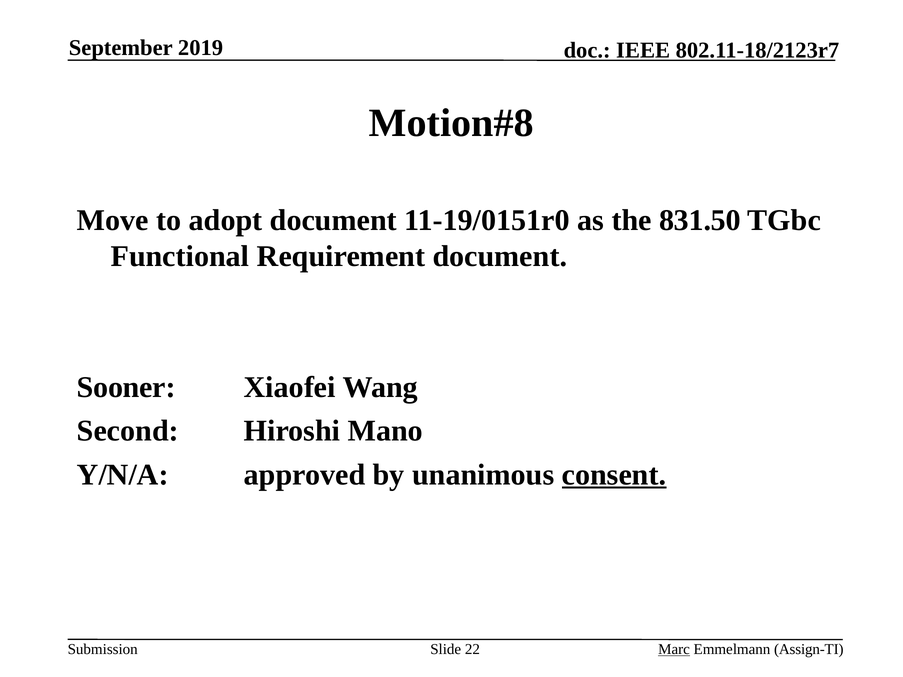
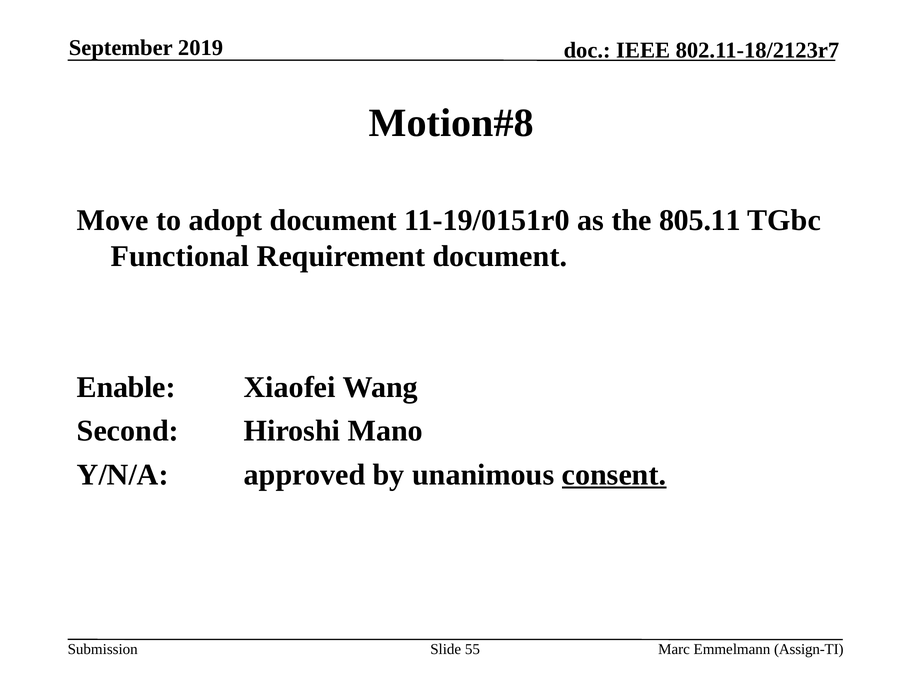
831.50: 831.50 -> 805.11
Sooner: Sooner -> Enable
22: 22 -> 55
Marc underline: present -> none
